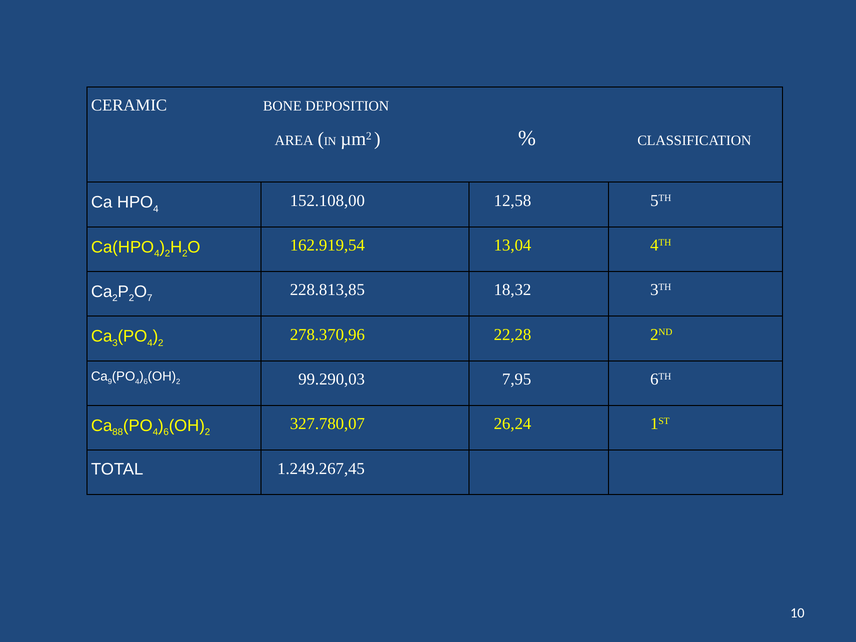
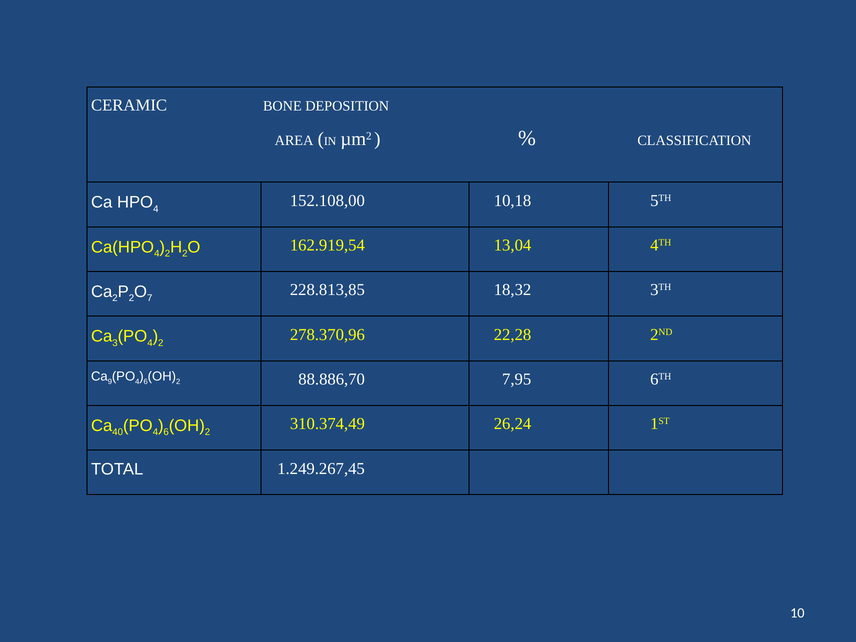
12,58: 12,58 -> 10,18
99.290,03: 99.290,03 -> 88.886,70
88: 88 -> 40
327.780,07: 327.780,07 -> 310.374,49
